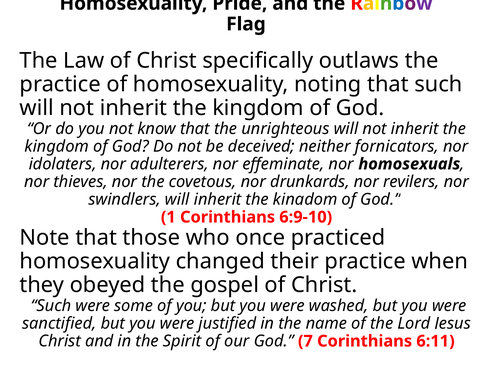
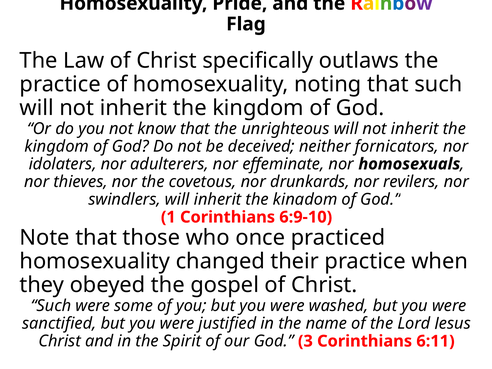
7: 7 -> 3
